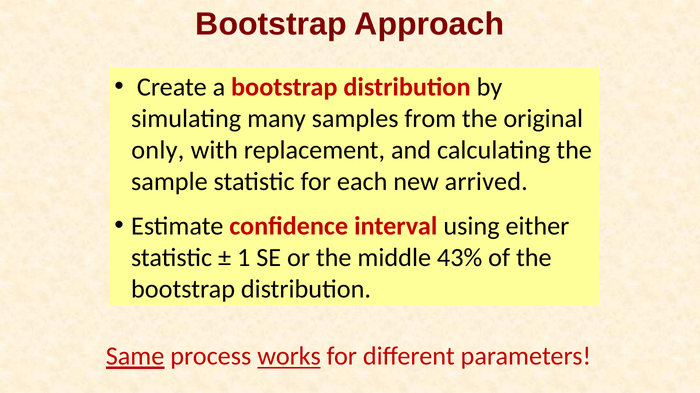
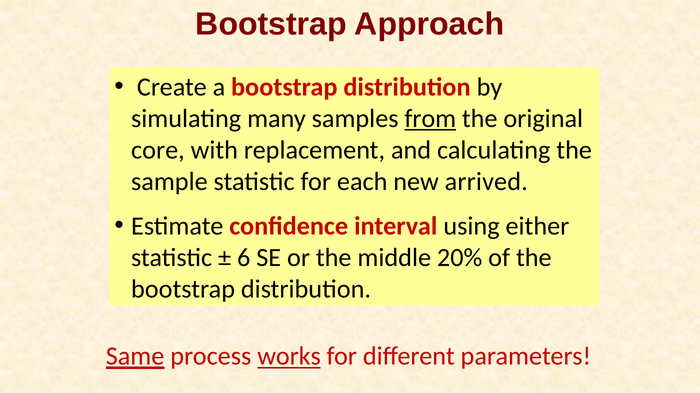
from underline: none -> present
only: only -> core
1: 1 -> 6
43%: 43% -> 20%
